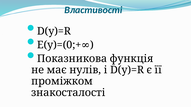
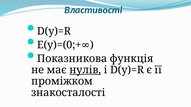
нулів underline: none -> present
